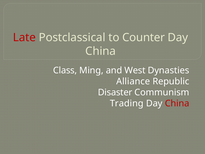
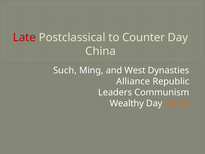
Class: Class -> Such
Disaster: Disaster -> Leaders
Trading: Trading -> Wealthy
China at (177, 103) colour: red -> orange
